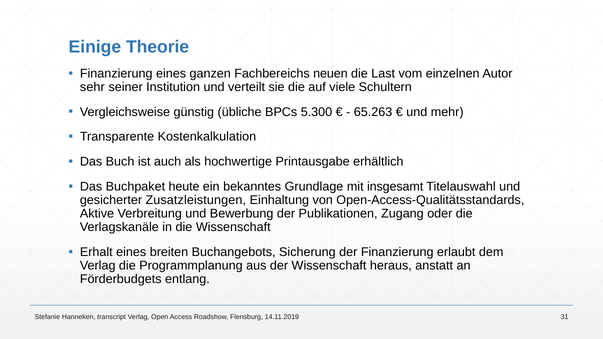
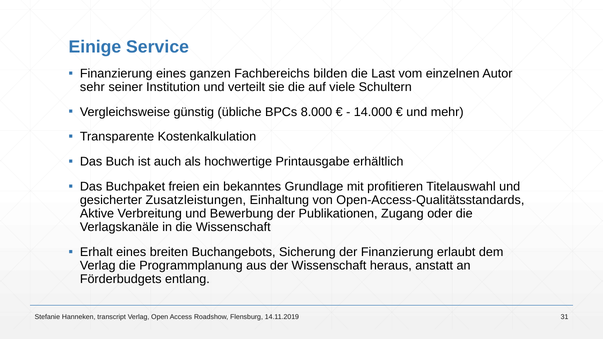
Theorie: Theorie -> Service
neuen: neuen -> bilden
5.300: 5.300 -> 8.000
65.263: 65.263 -> 14.000
heute: heute -> freien
insgesamt: insgesamt -> profitieren
